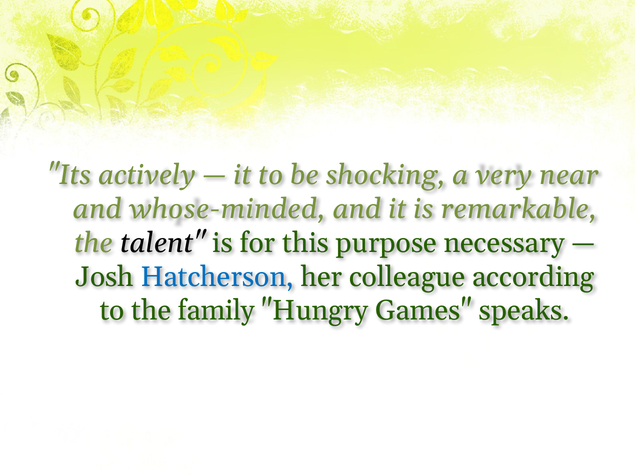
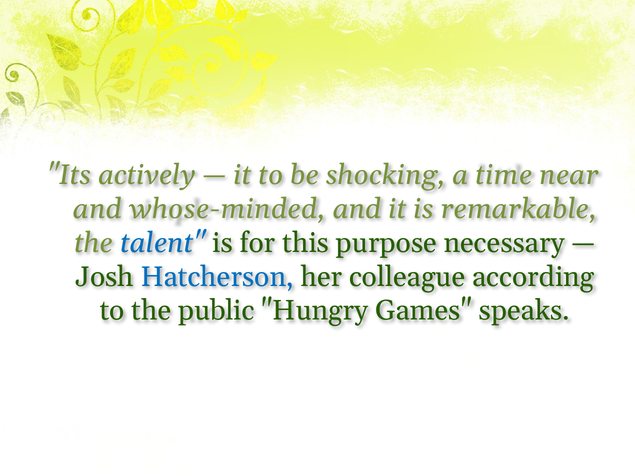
very: very -> time
talent colour: black -> blue
family: family -> public
